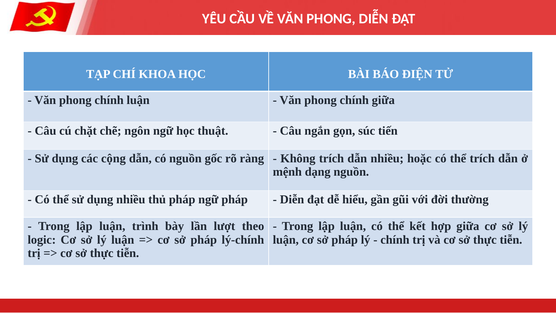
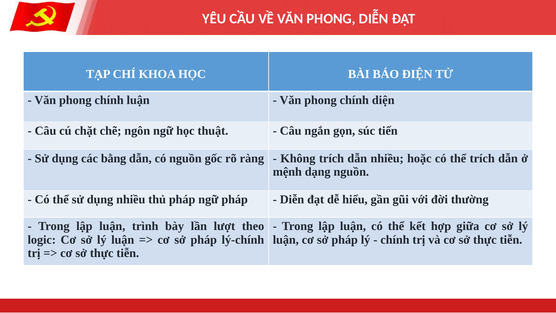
chính giữa: giữa -> diện
cộng: cộng -> bằng
